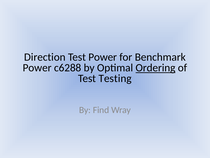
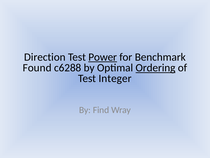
Power at (103, 57) underline: none -> present
Power at (37, 68): Power -> Found
Testing: Testing -> Integer
